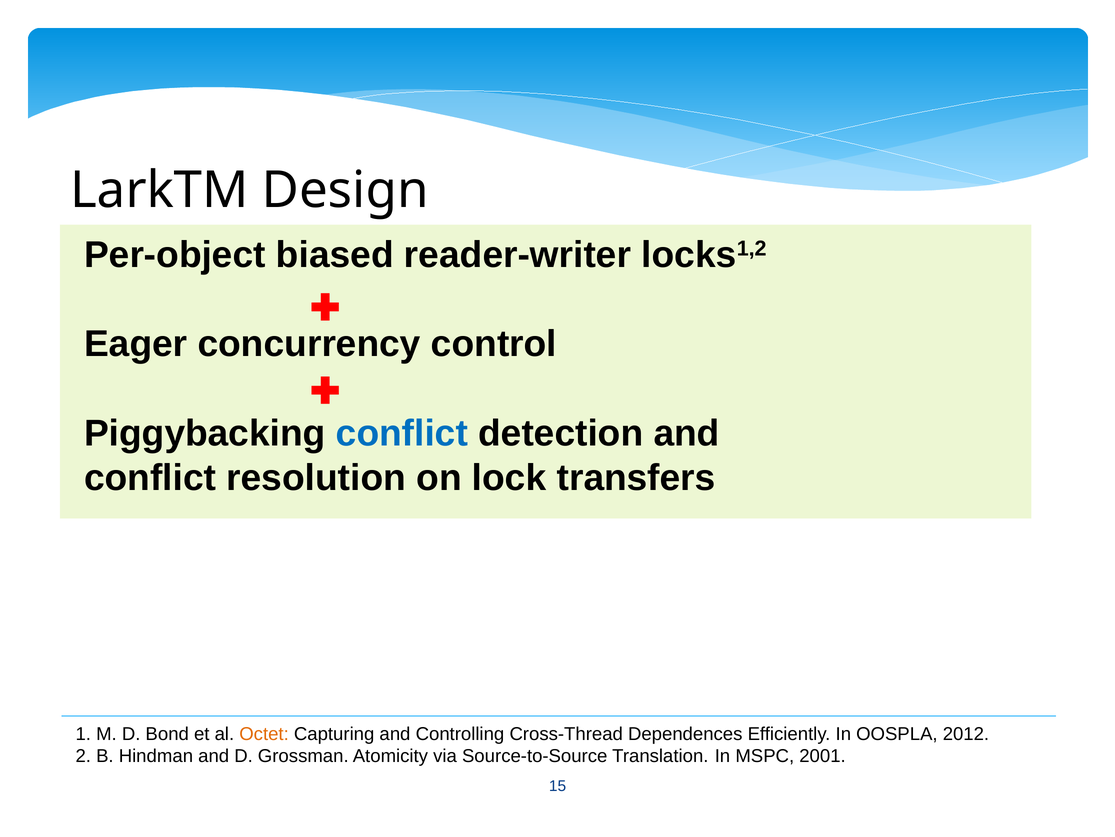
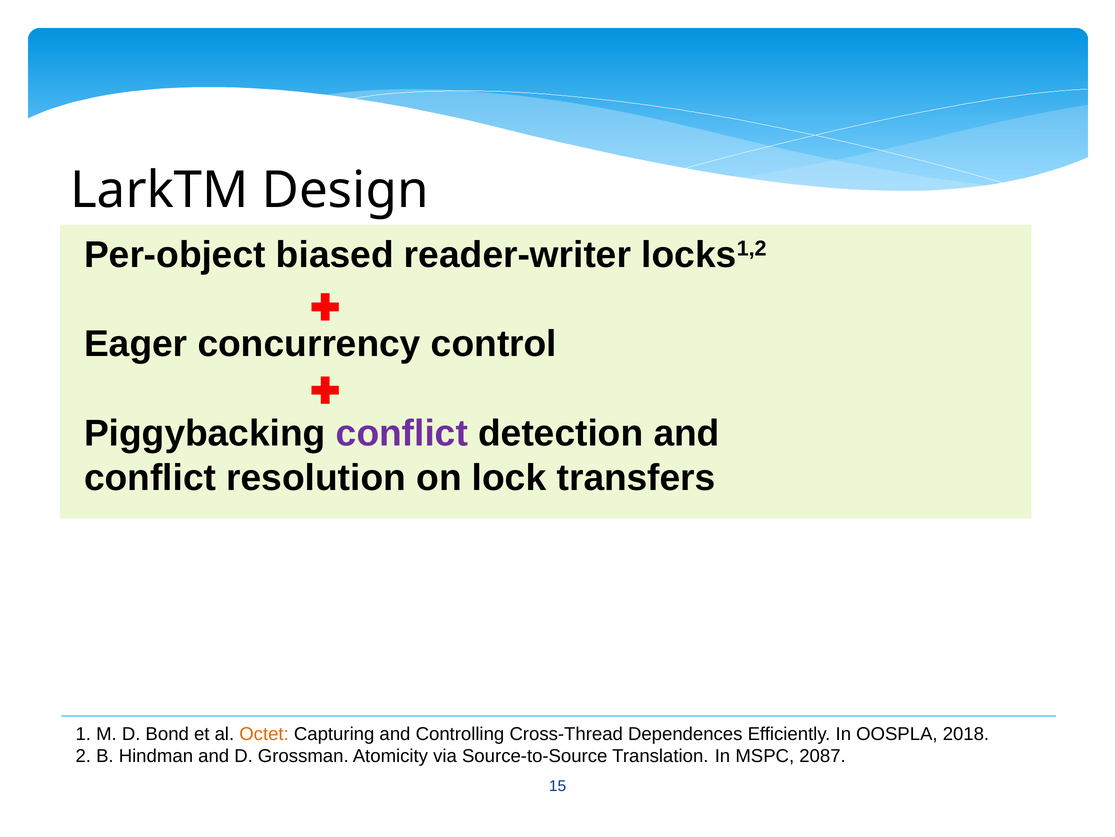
conflict at (402, 433) colour: blue -> purple
2012: 2012 -> 2018
2001: 2001 -> 2087
